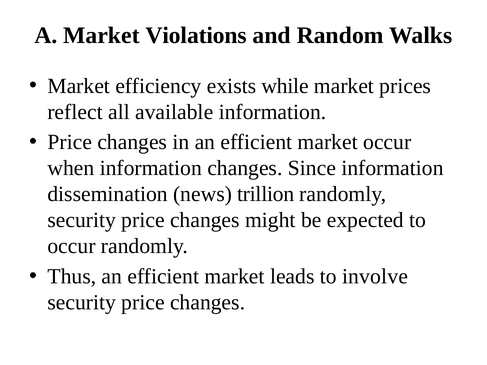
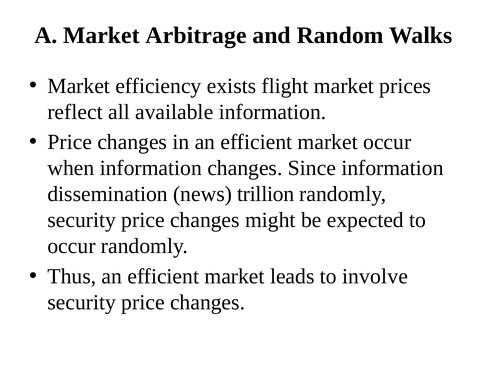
Violations: Violations -> Arbitrage
while: while -> flight
